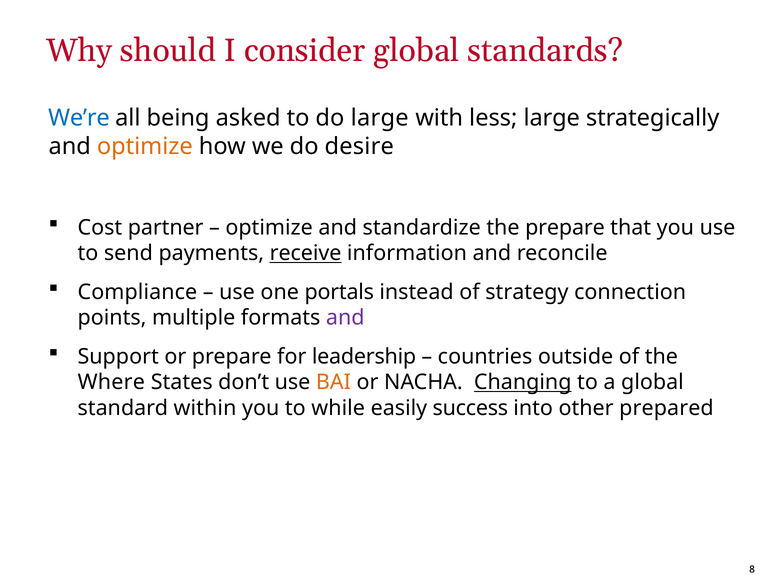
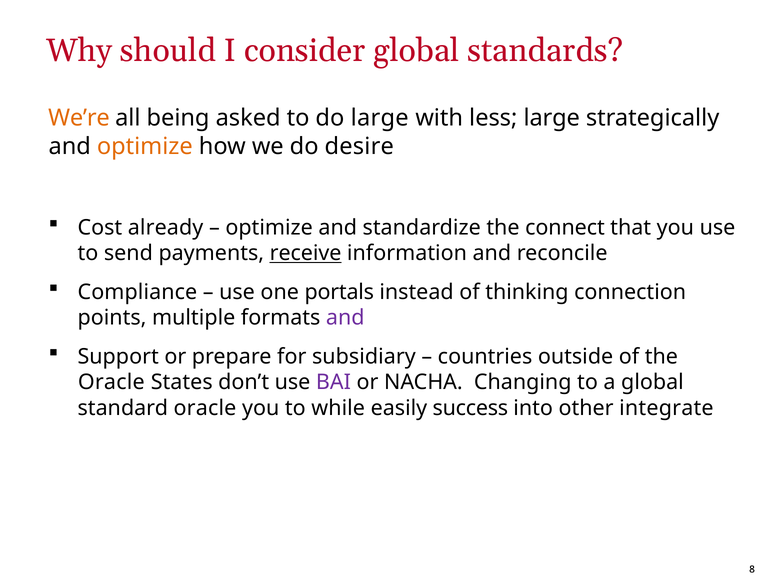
We’re colour: blue -> orange
partner: partner -> already
the prepare: prepare -> connect
strategy: strategy -> thinking
leadership: leadership -> subsidiary
Where at (111, 382): Where -> Oracle
BAI colour: orange -> purple
Changing underline: present -> none
standard within: within -> oracle
prepared: prepared -> integrate
